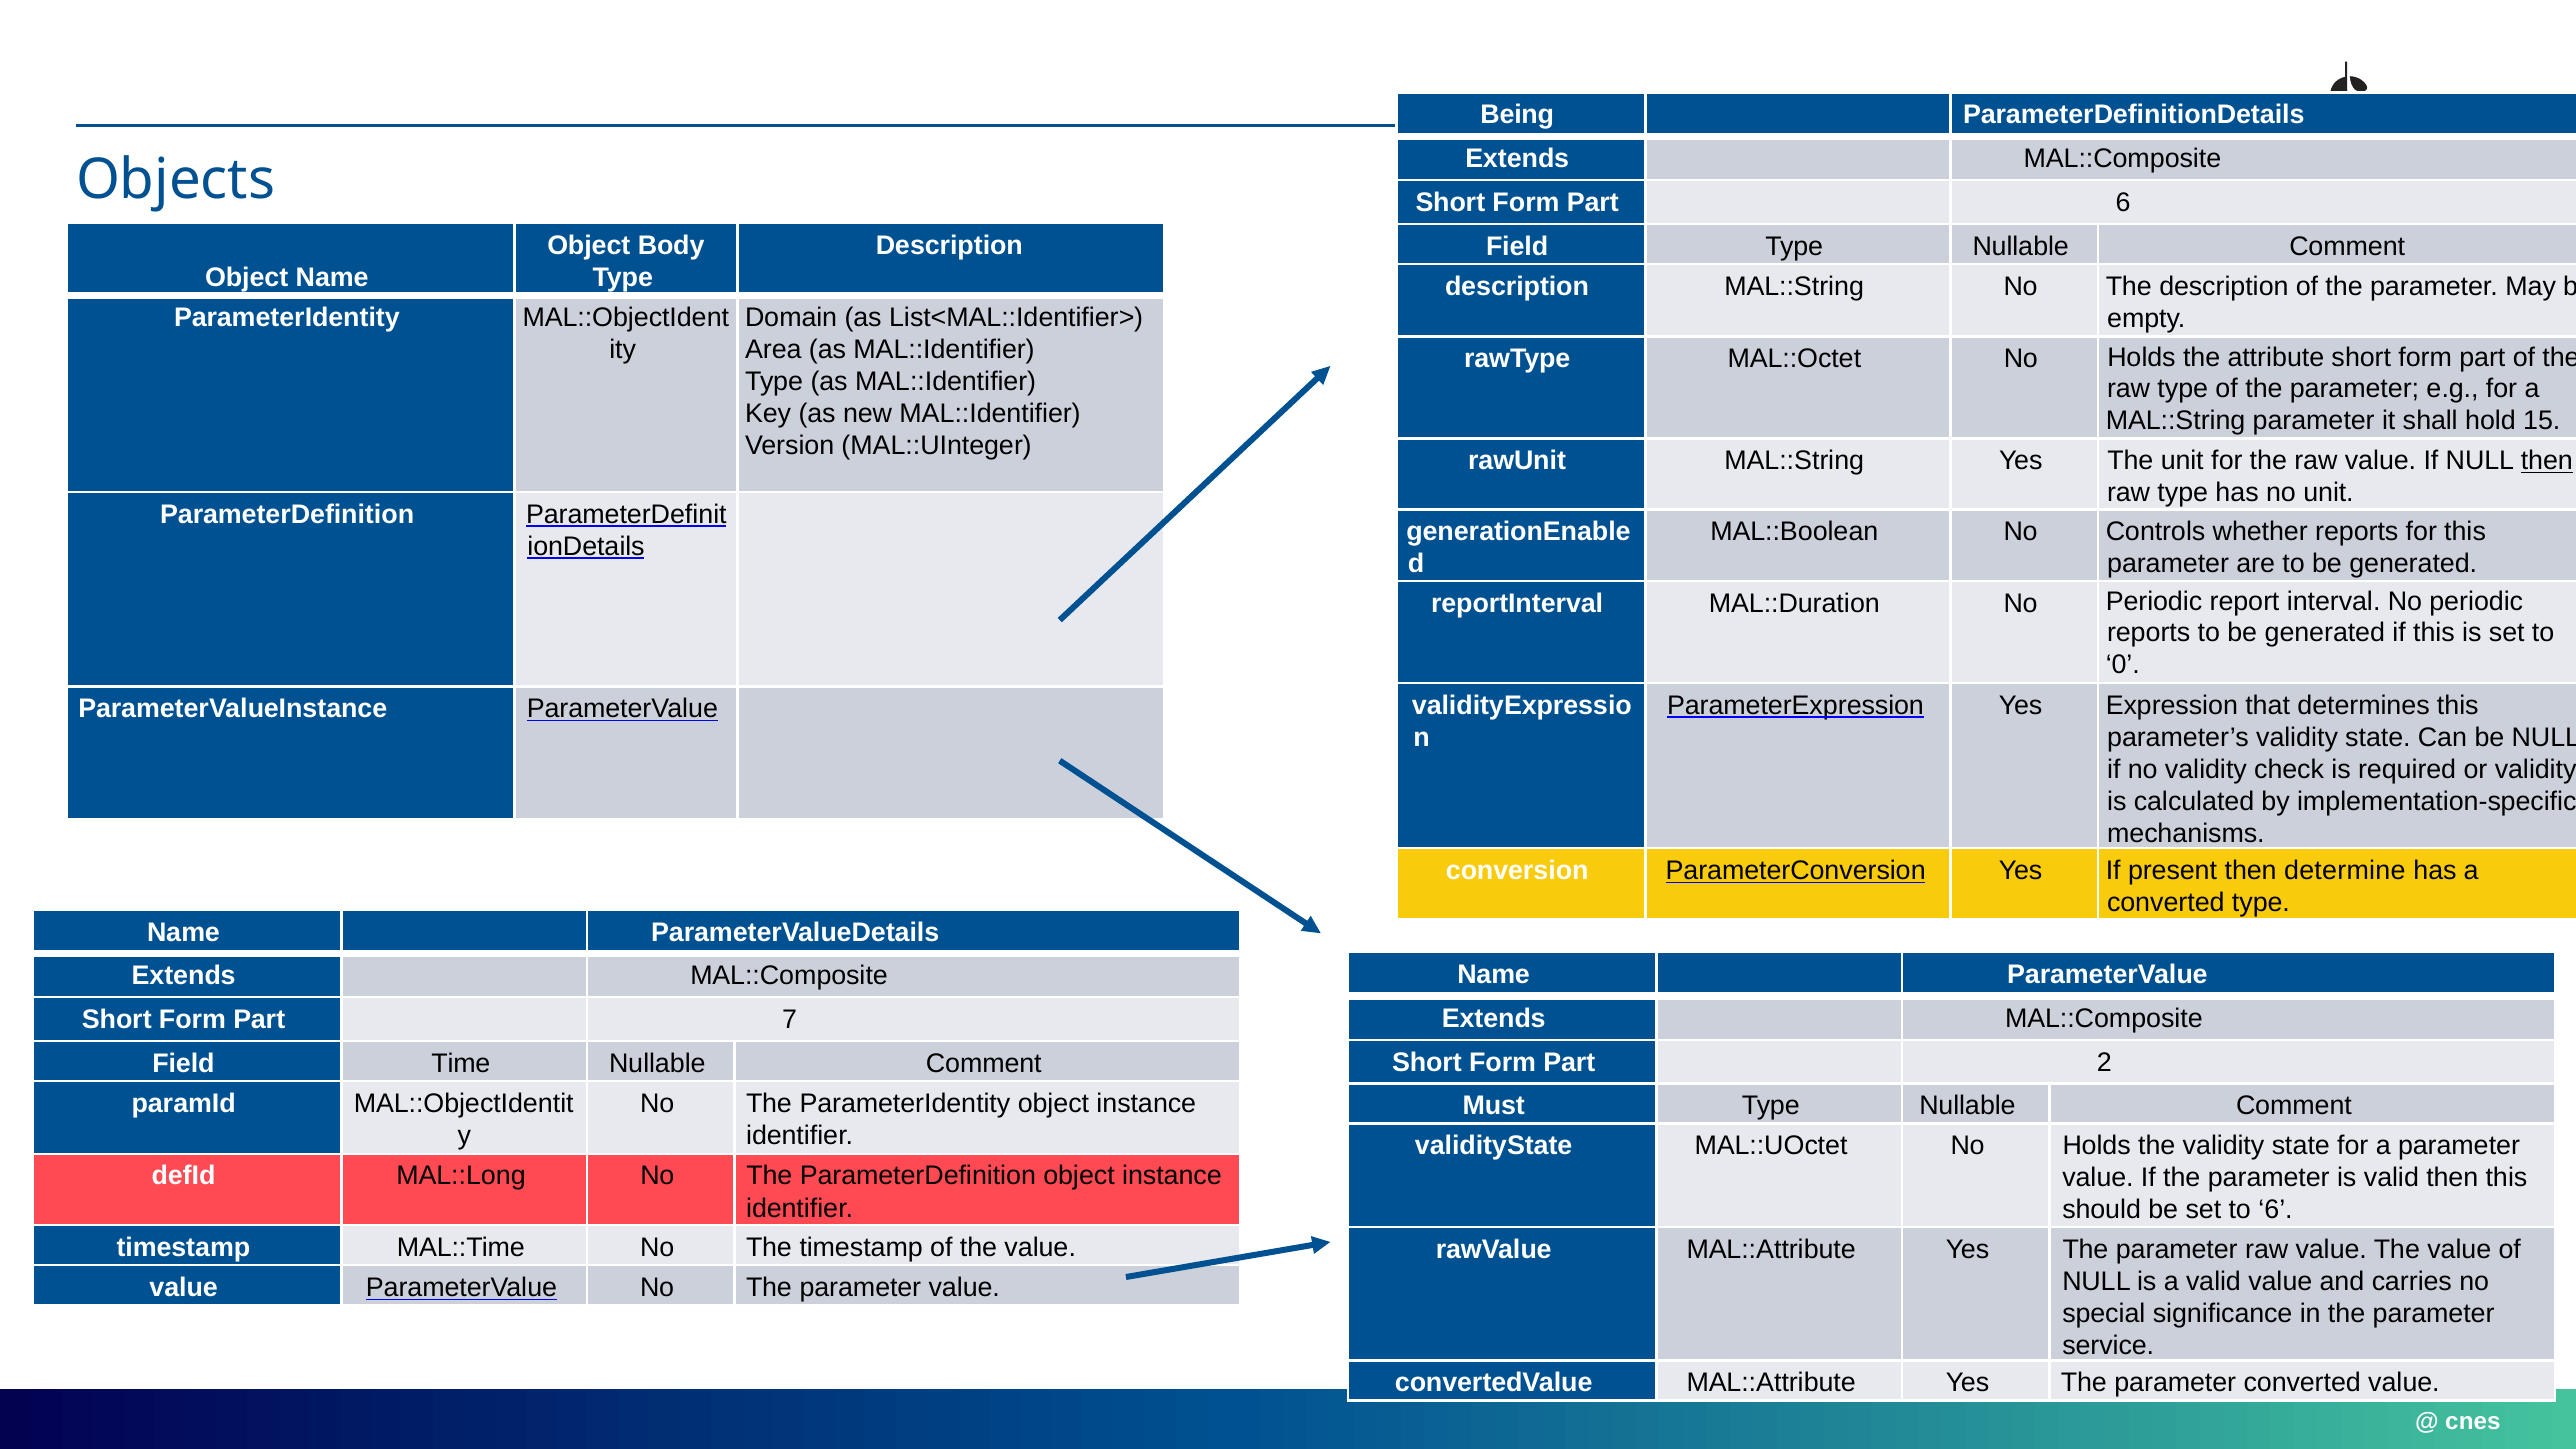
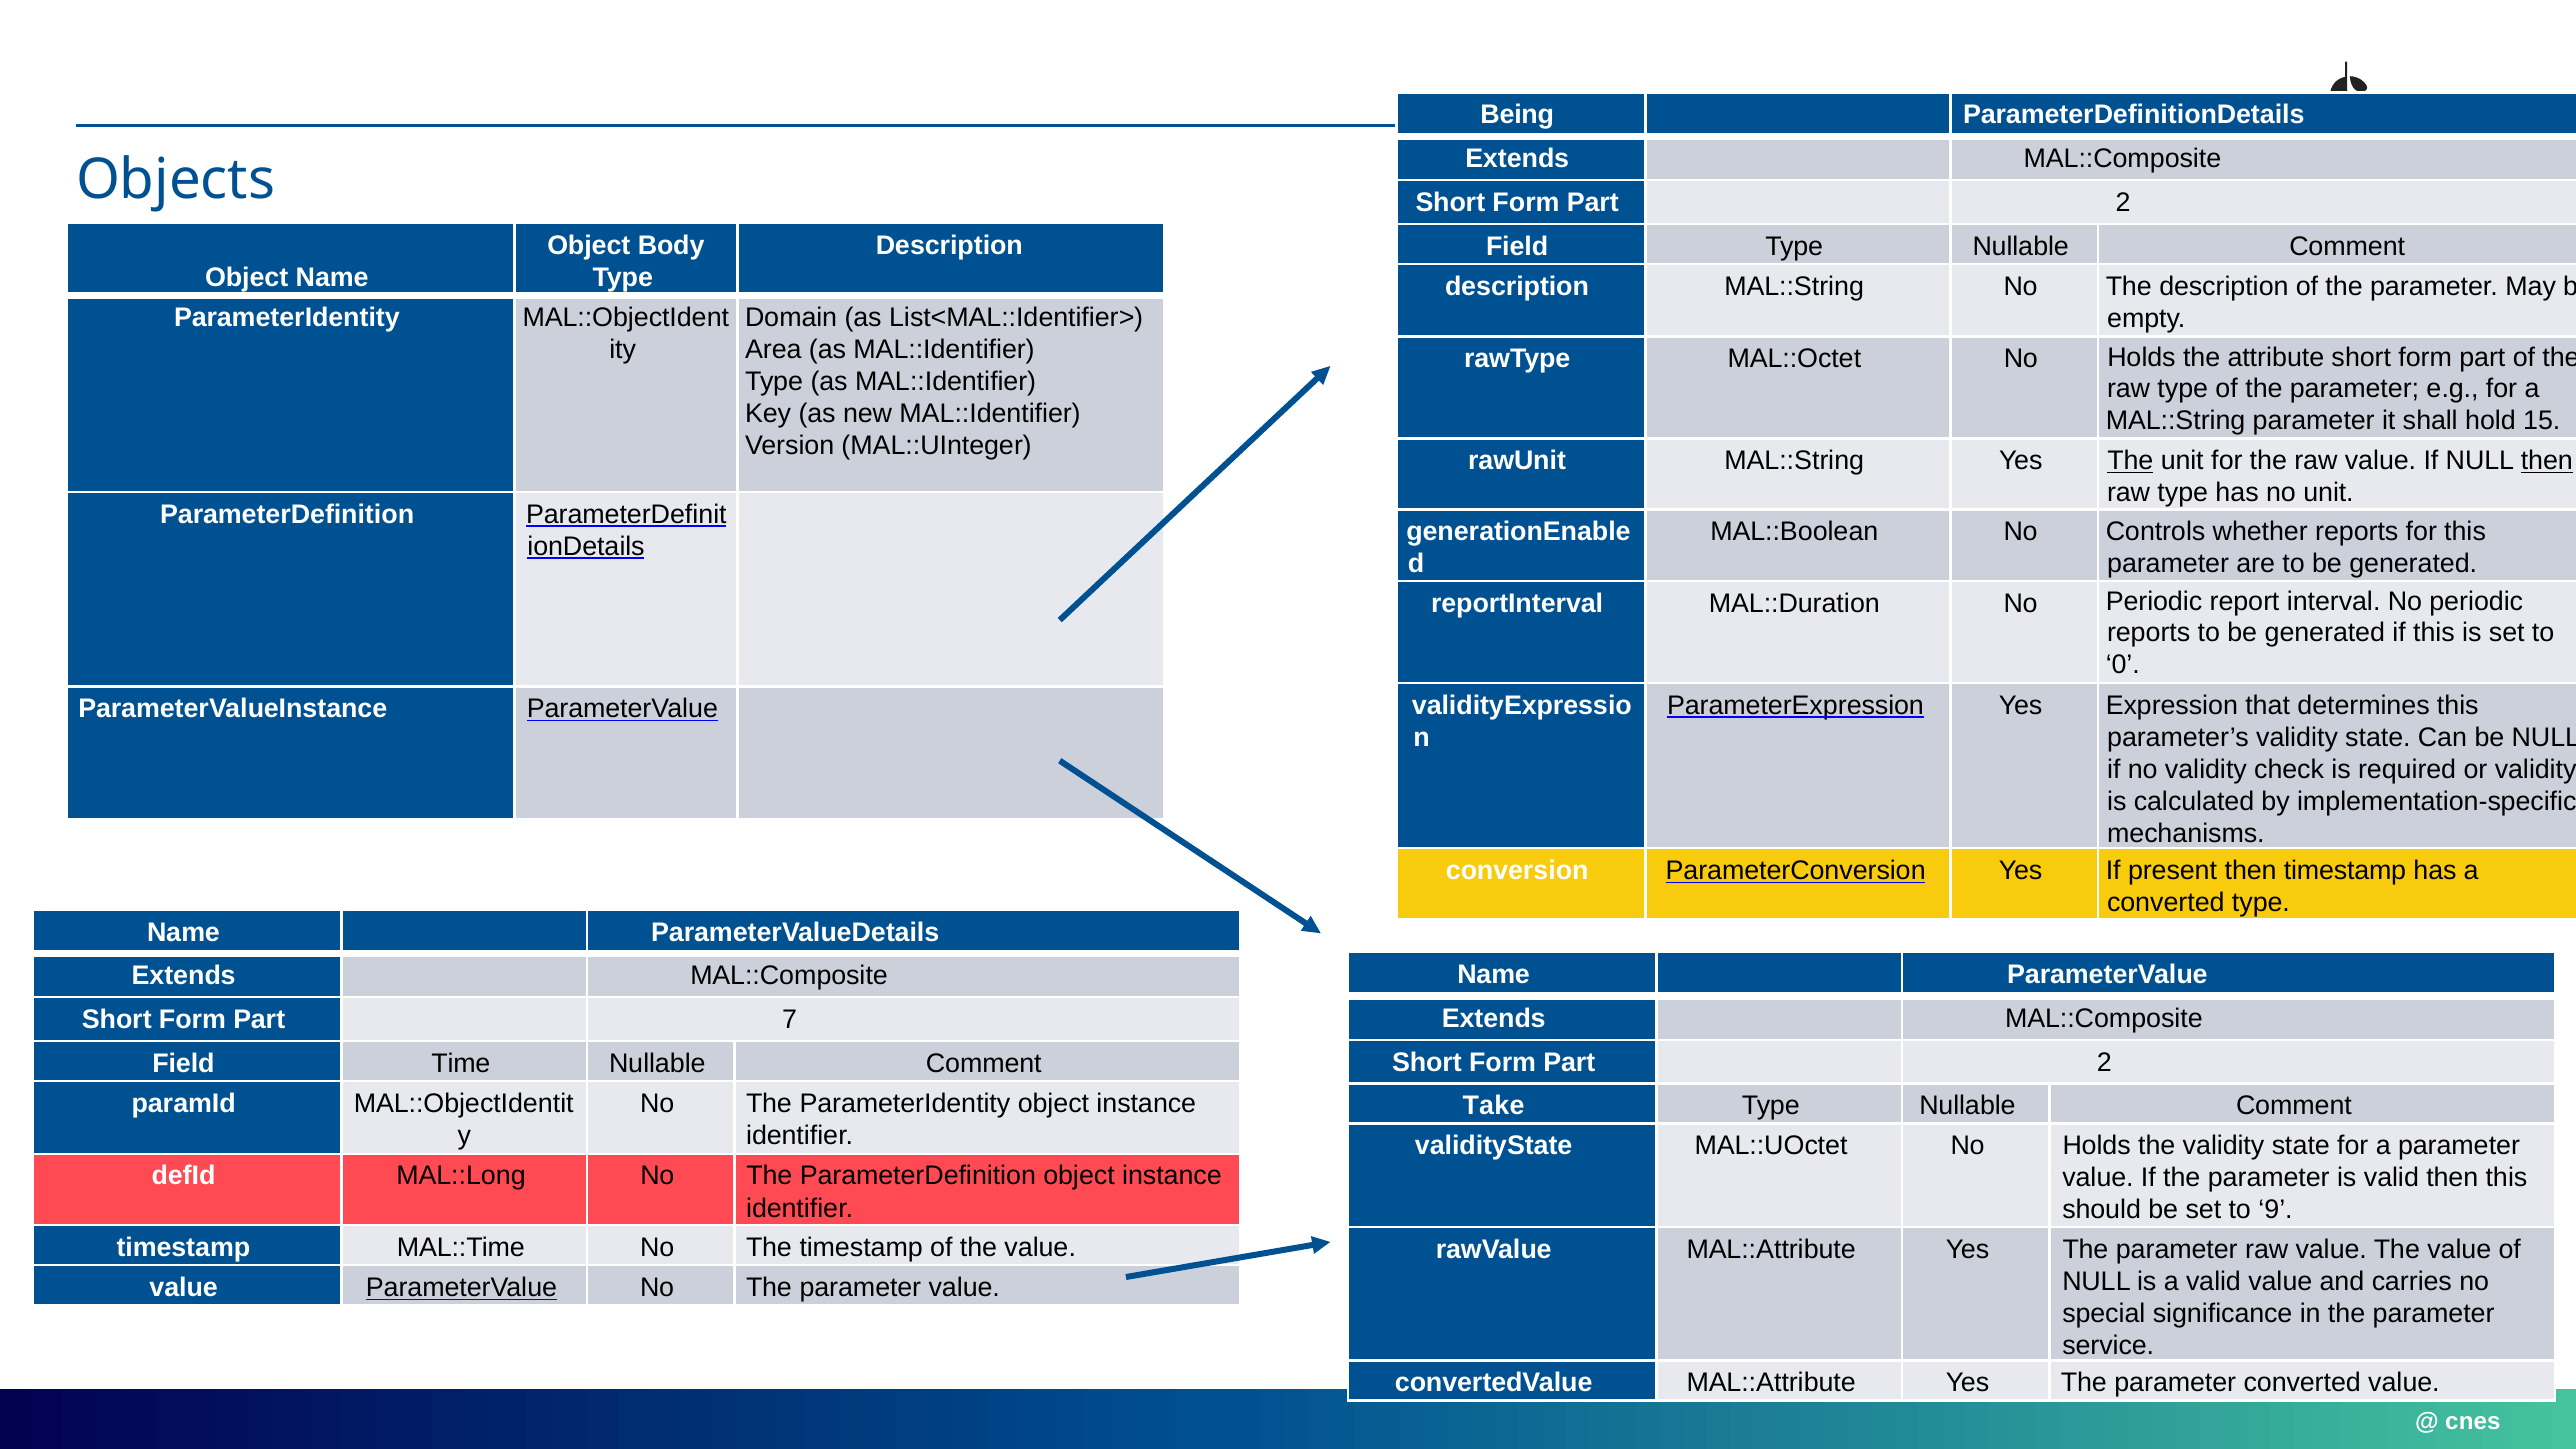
6 at (2123, 203): 6 -> 2
The at (2130, 461) underline: none -> present
then determine: determine -> timestamp
Must: Must -> Take
to 6: 6 -> 9
